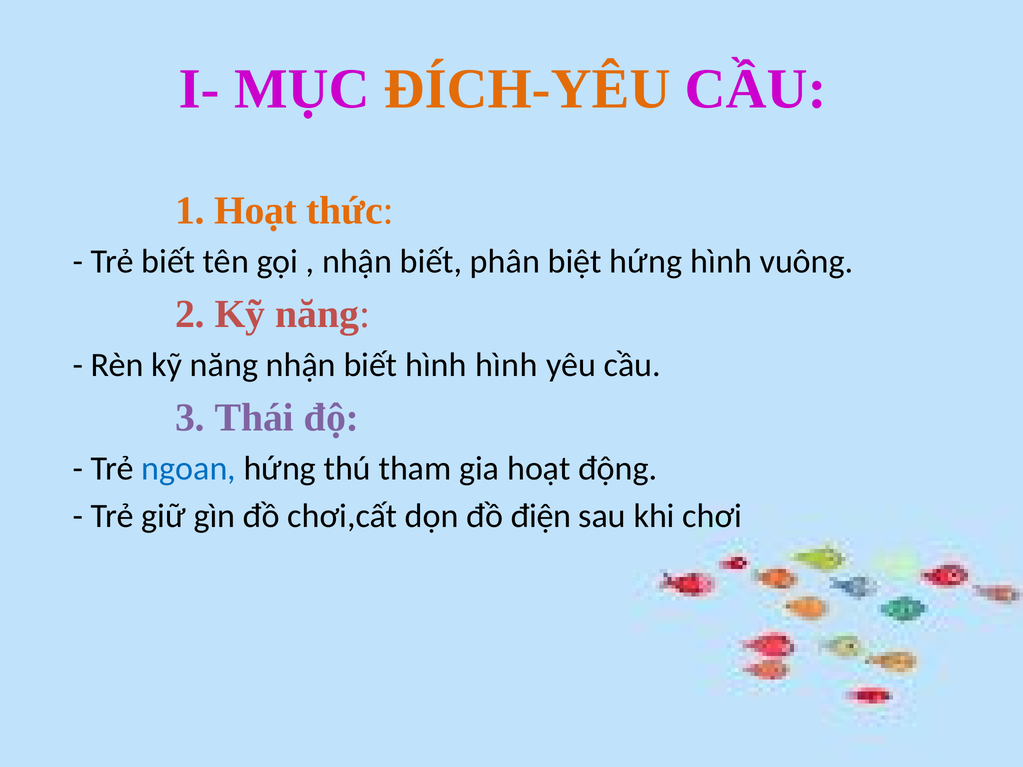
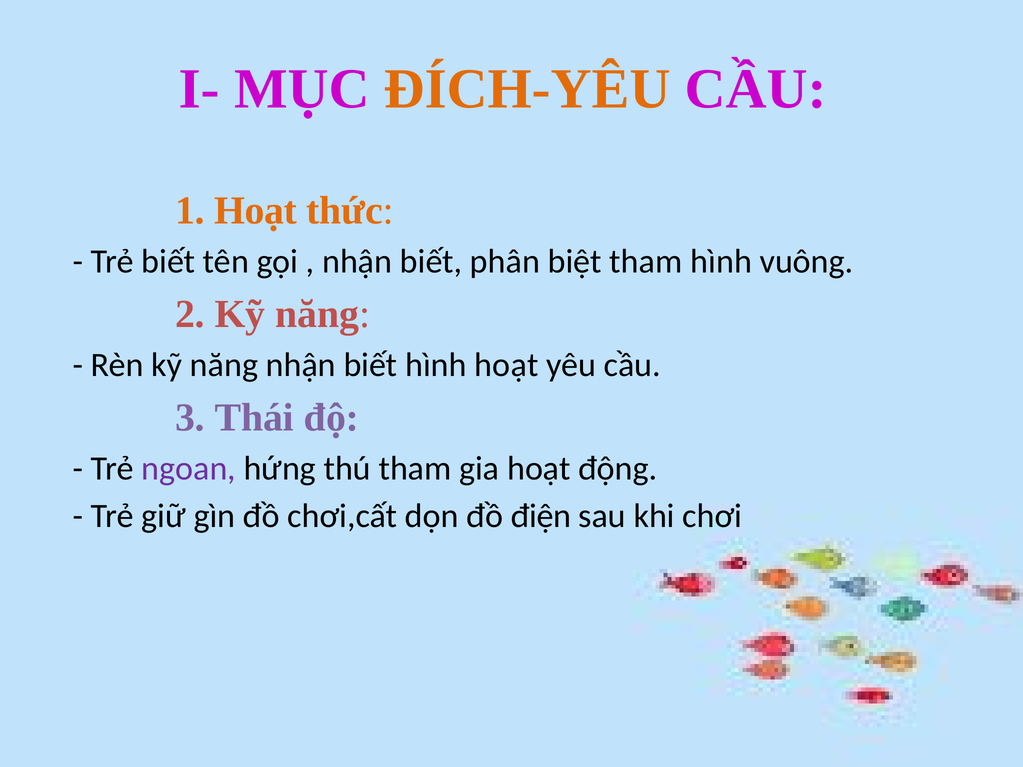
biệt hứng: hứng -> tham
hình hình: hình -> hoạt
ngoan colour: blue -> purple
